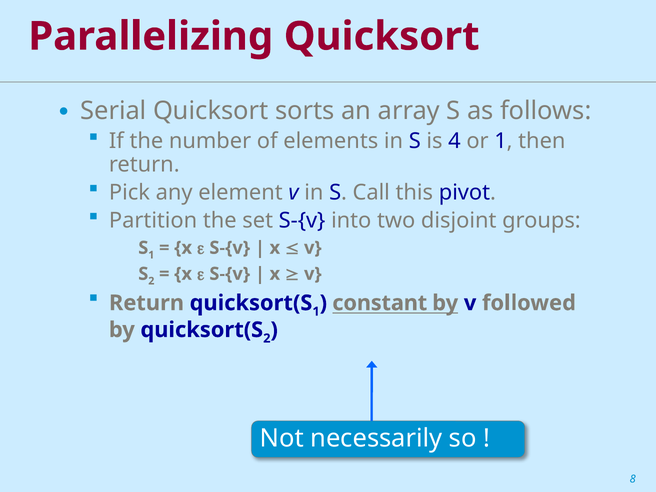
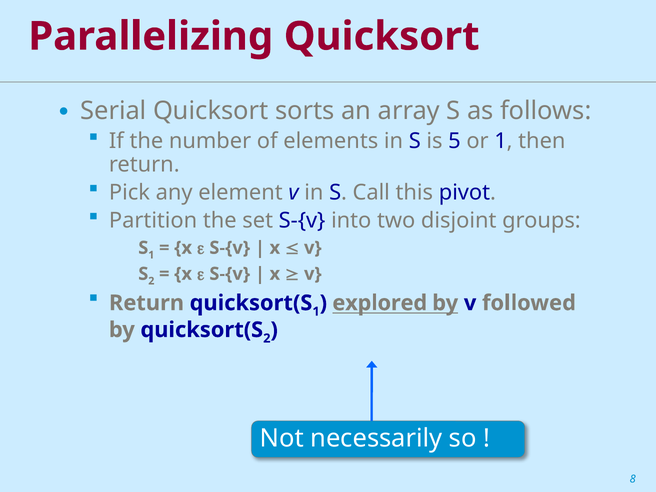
4: 4 -> 5
constant: constant -> explored
